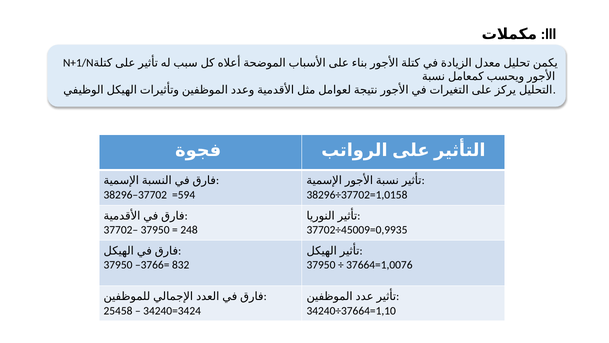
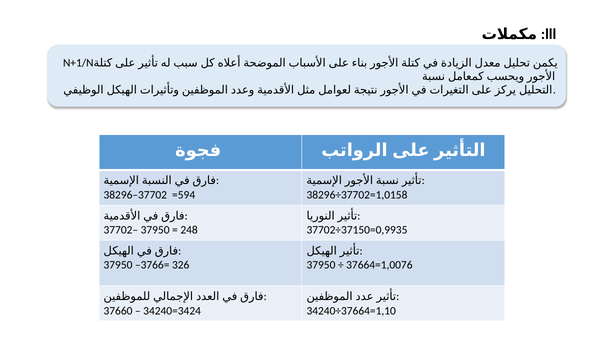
37702÷45009=0,9935: 37702÷45009=0,9935 -> 37702÷37150=0,9935
832: 832 -> 326
25458: 25458 -> 37660
